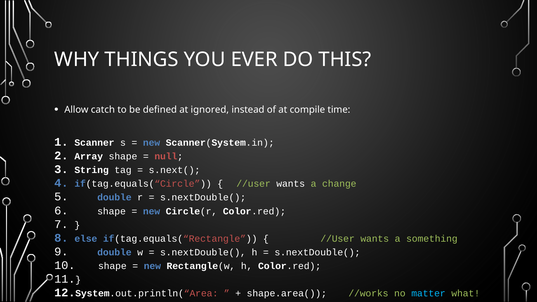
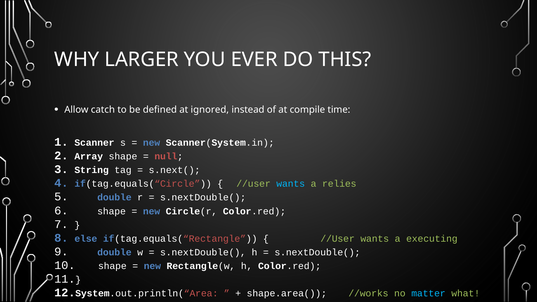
THINGS: THINGS -> LARGER
wants at (291, 184) colour: white -> light blue
change: change -> relies
something: something -> executing
